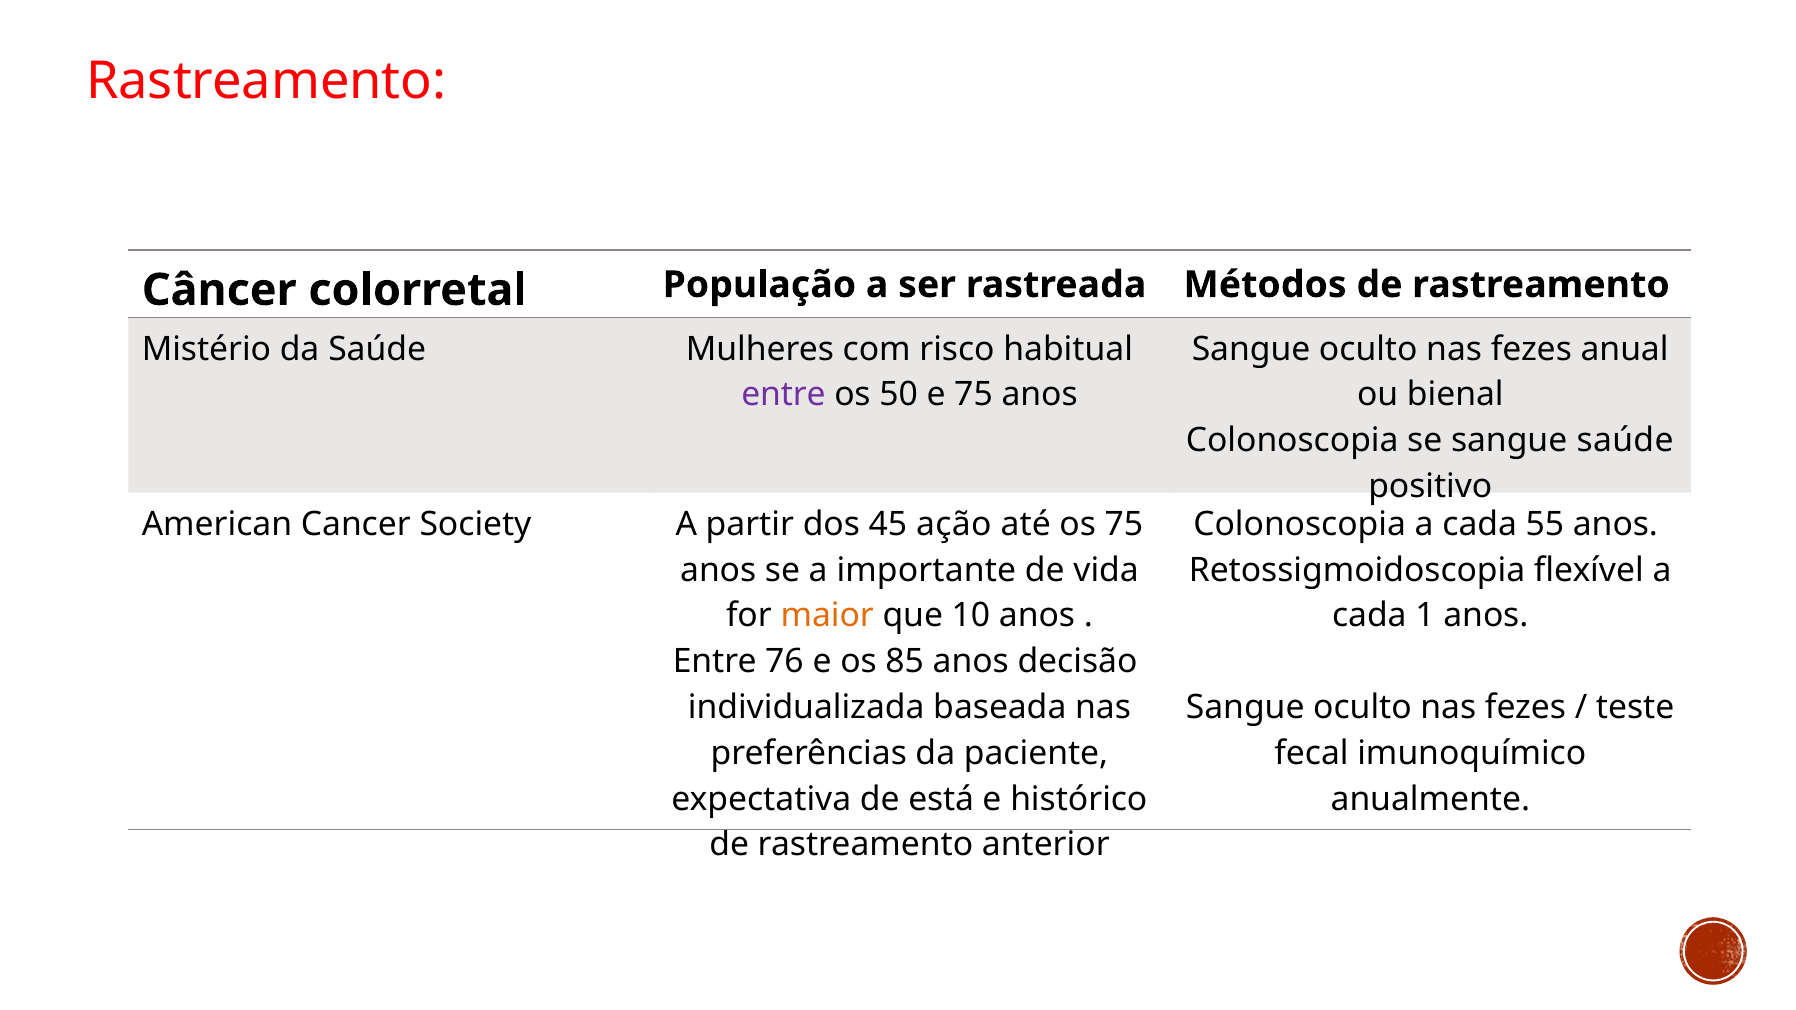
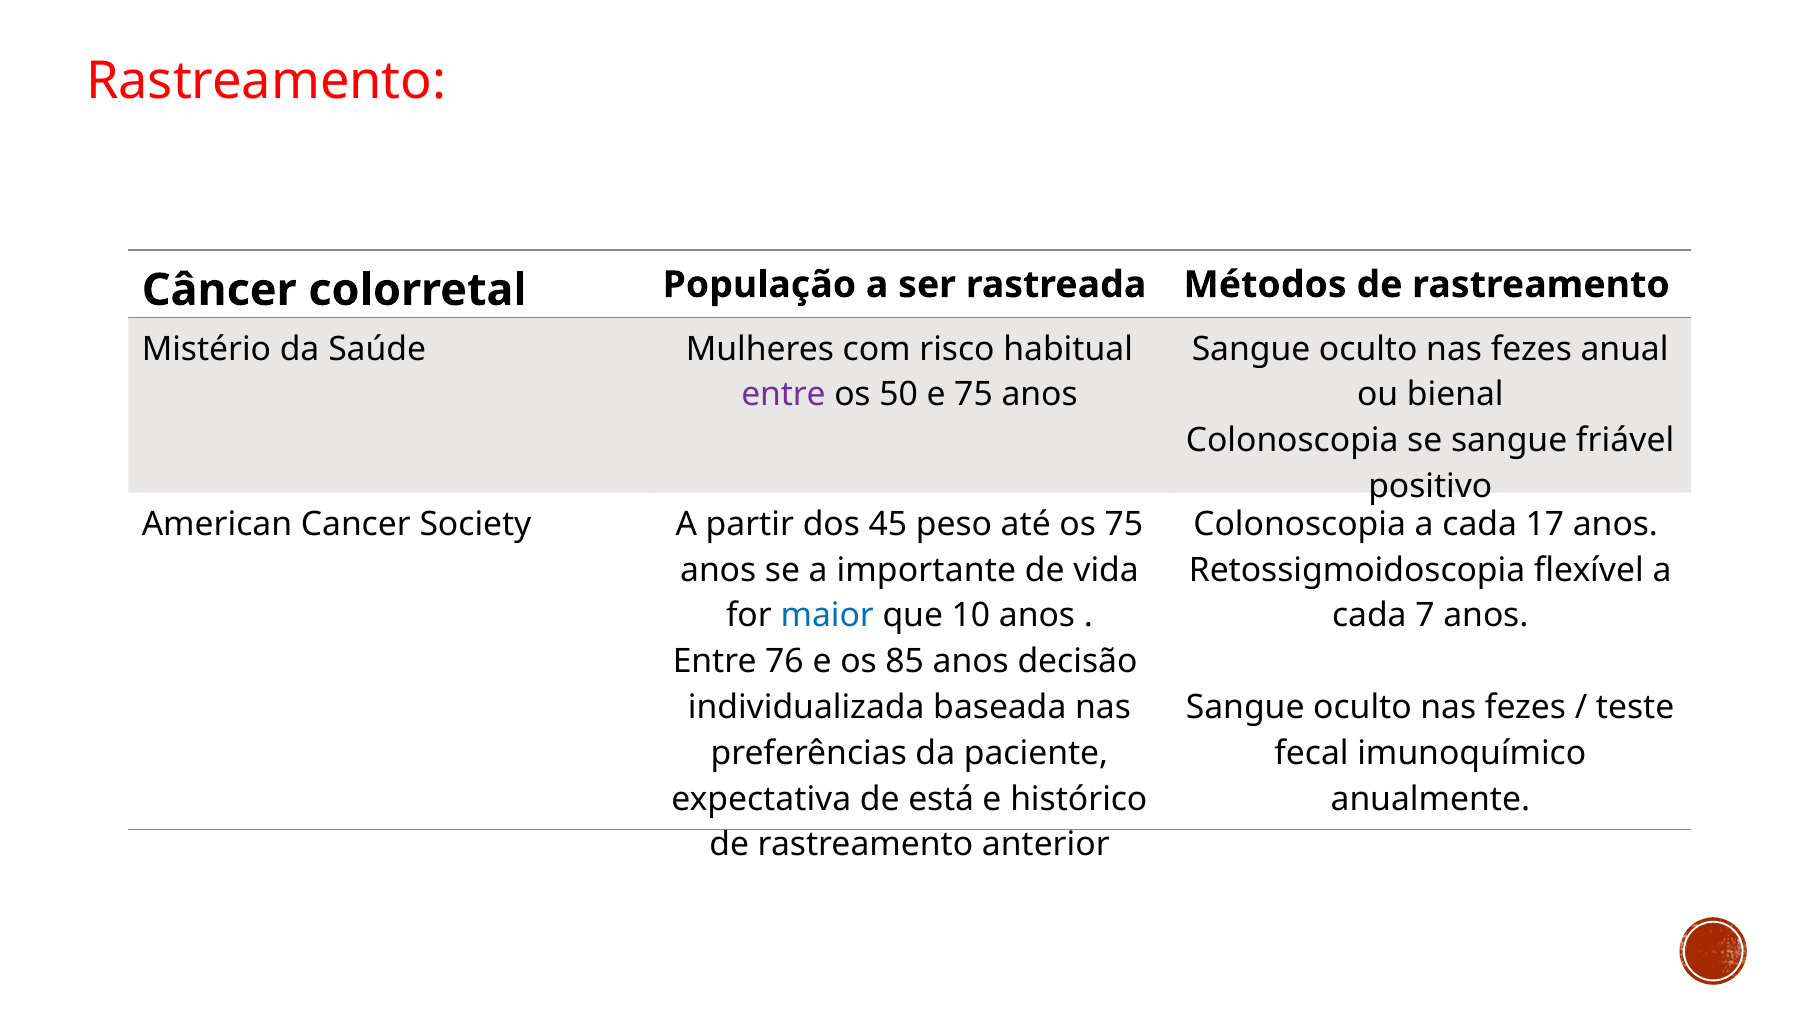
sangue saúde: saúde -> friável
ação: ação -> peso
55: 55 -> 17
maior colour: orange -> blue
1: 1 -> 7
